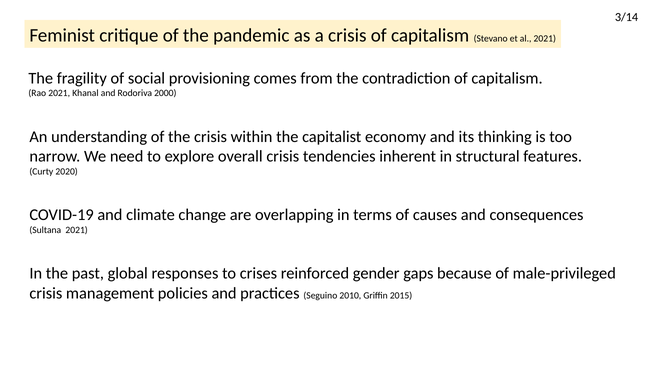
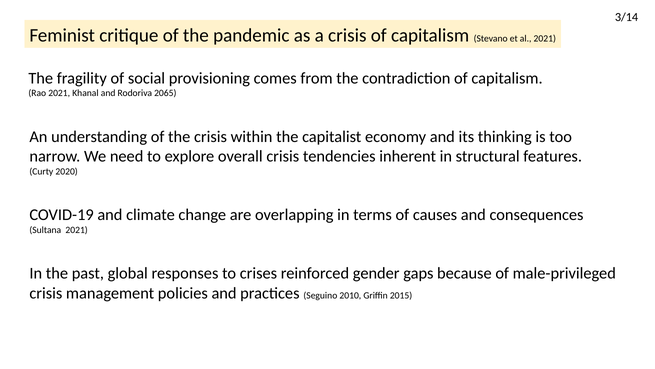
2000: 2000 -> 2065
